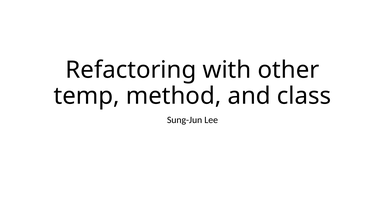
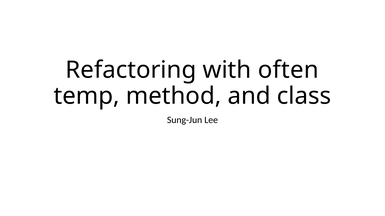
other: other -> often
